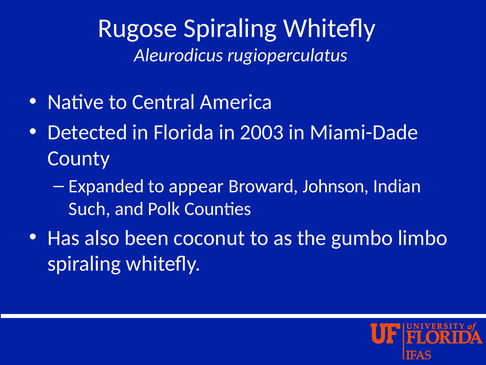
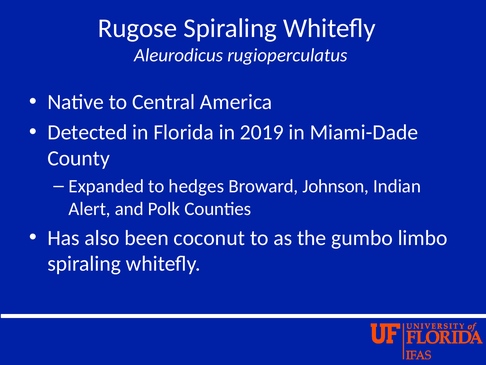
2003: 2003 -> 2019
appear: appear -> hedges
Such: Such -> Alert
